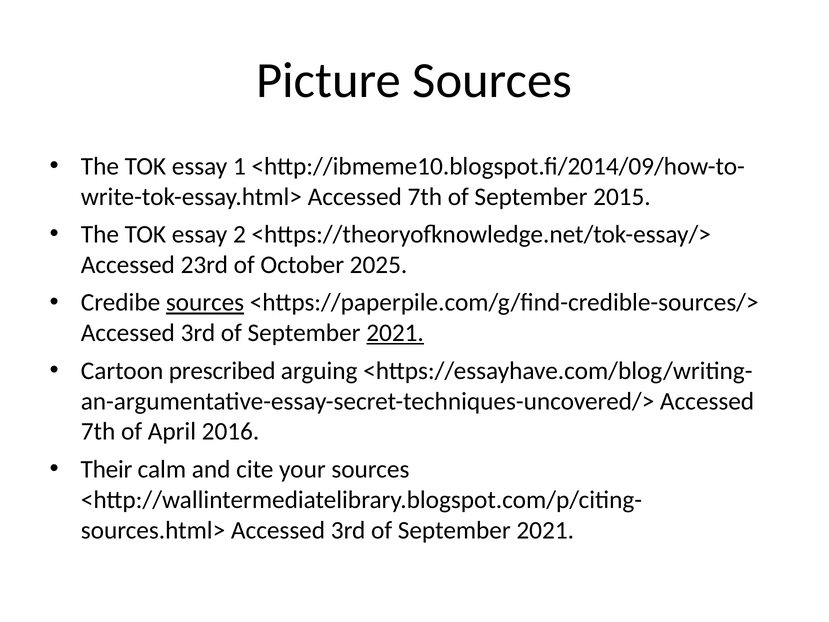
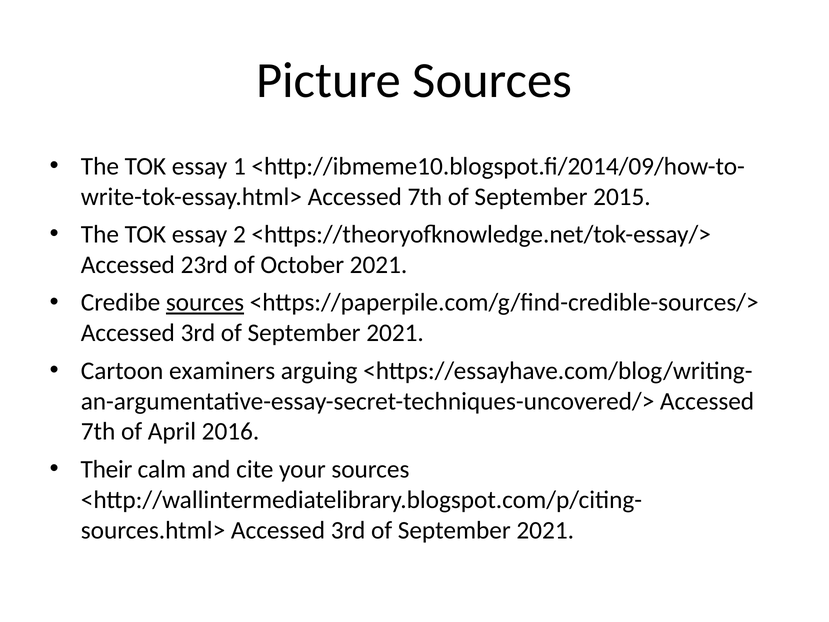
October 2025: 2025 -> 2021
2021 at (395, 333) underline: present -> none
prescribed: prescribed -> examiners
